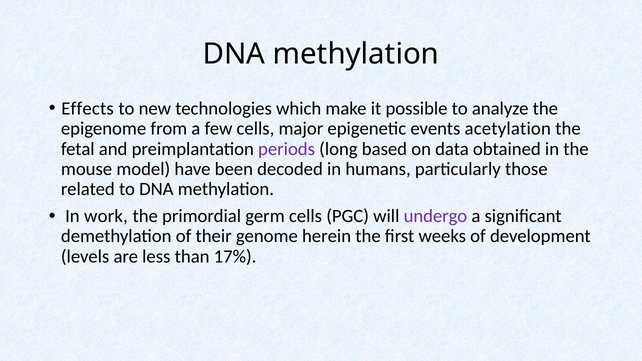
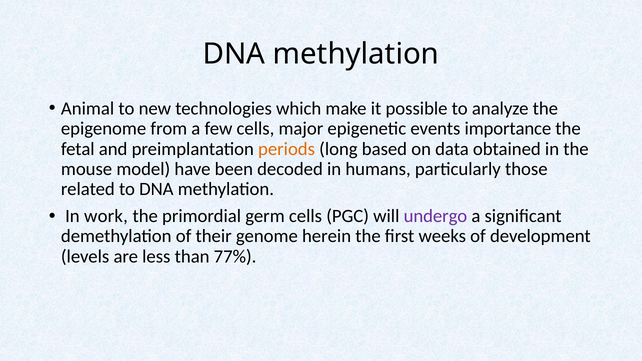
Effects: Effects -> Animal
acetylation: acetylation -> importance
periods colour: purple -> orange
17%: 17% -> 77%
